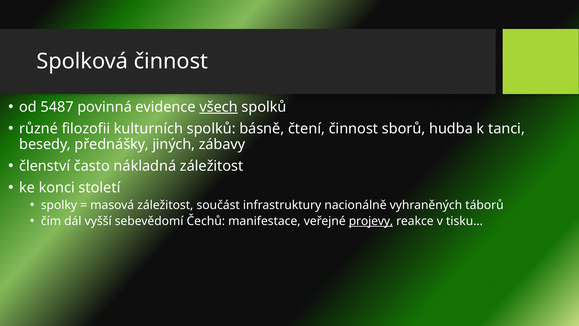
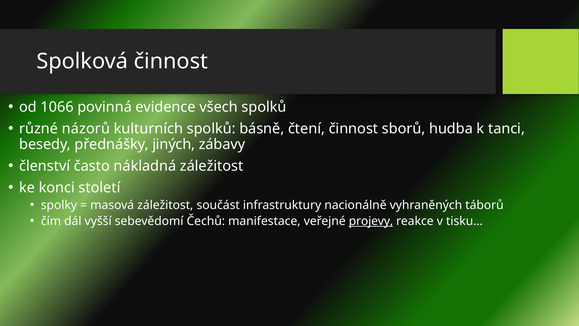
5487: 5487 -> 1066
všech underline: present -> none
filozofii: filozofii -> názorů
